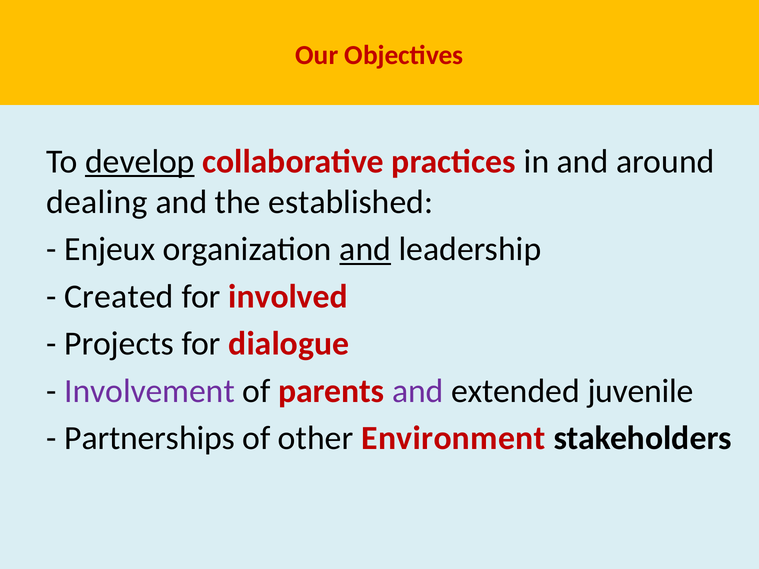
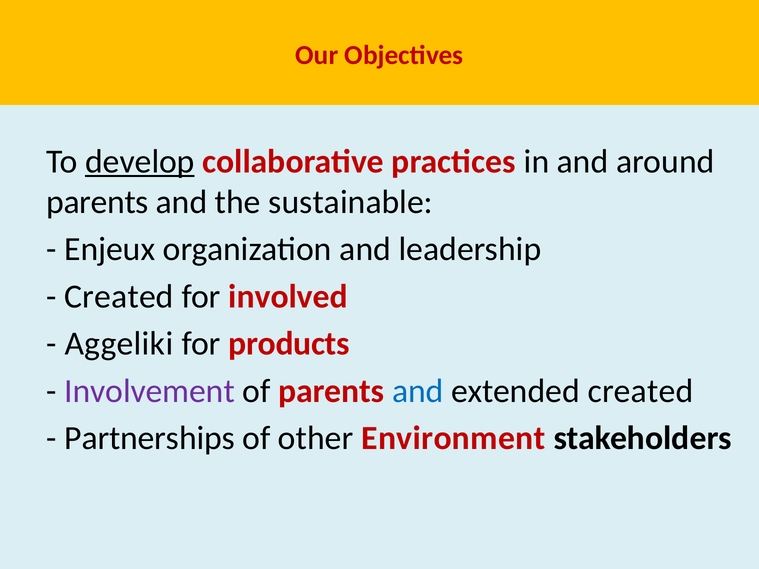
dealing at (97, 202): dealing -> parents
established: established -> sustainable
and at (365, 249) underline: present -> none
Projects: Projects -> Aggeliki
dialogue: dialogue -> products
and at (418, 391) colour: purple -> blue
extended juvenile: juvenile -> created
